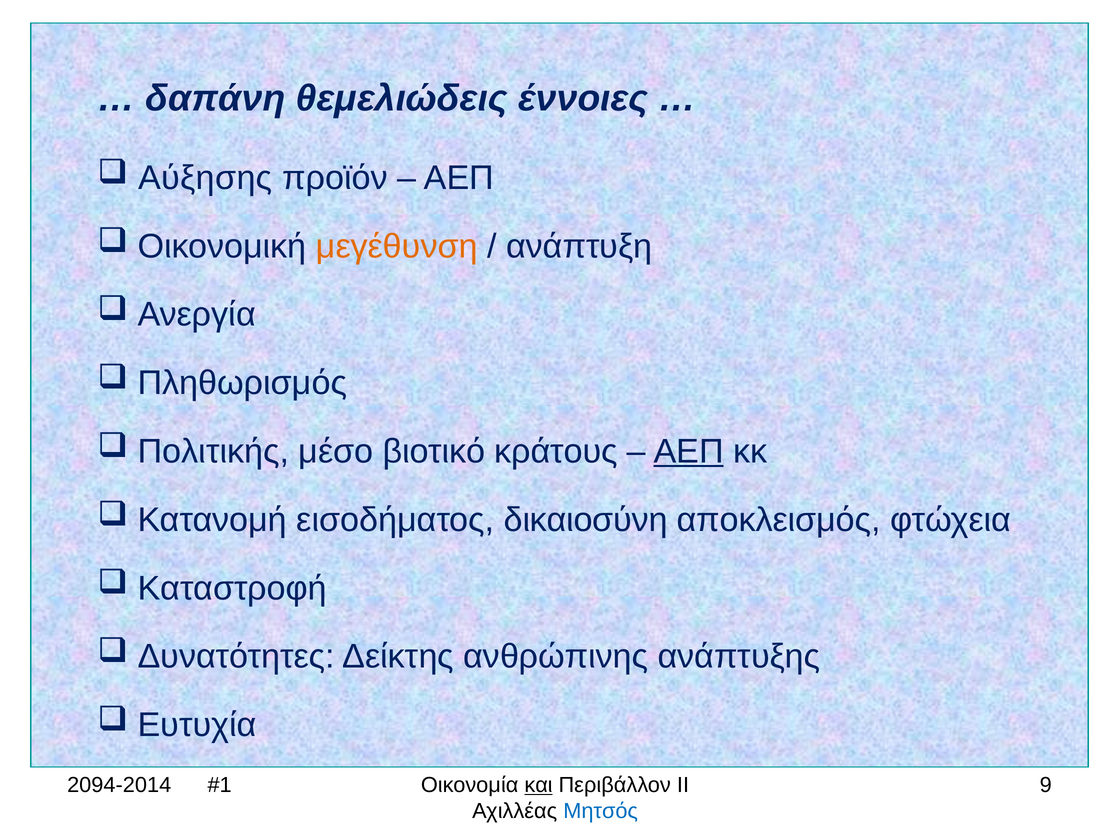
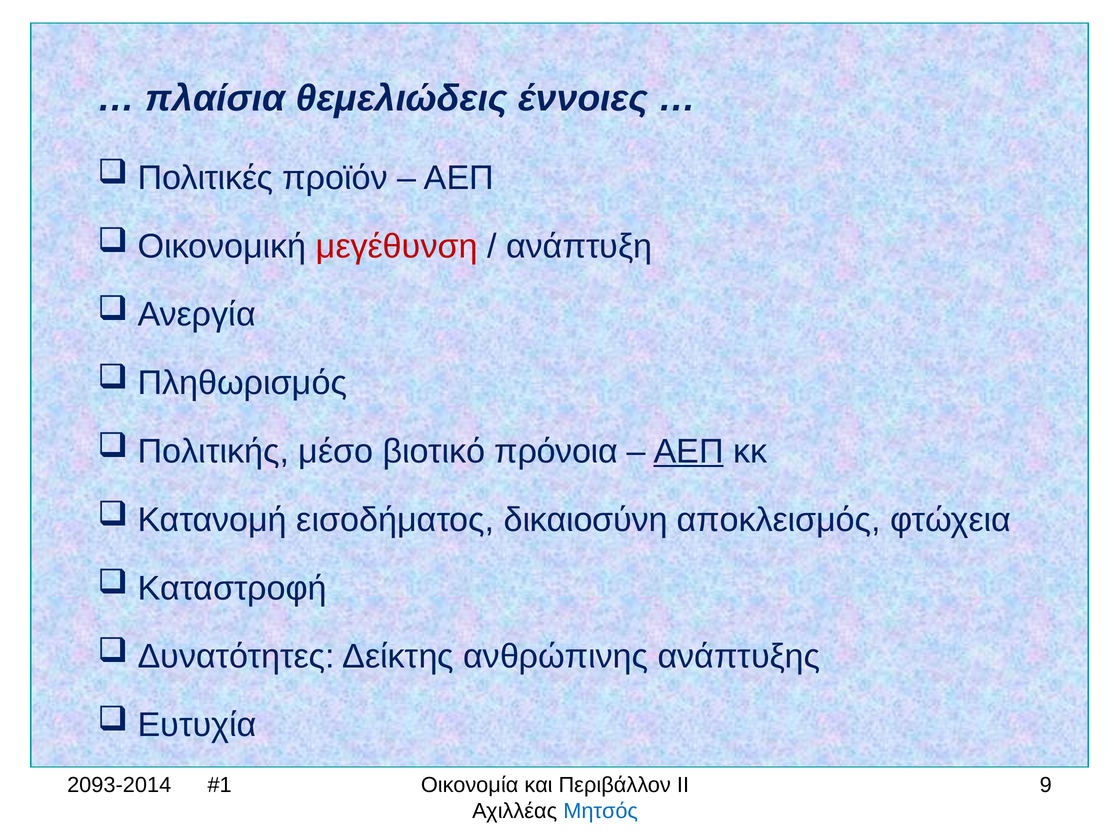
δαπάνη: δαπάνη -> πλαίσια
Αύξησης: Αύξησης -> Πολιτικές
μεγέθυνση colour: orange -> red
κράτους: κράτους -> πρόνοια
2094-2014: 2094-2014 -> 2093-2014
και underline: present -> none
